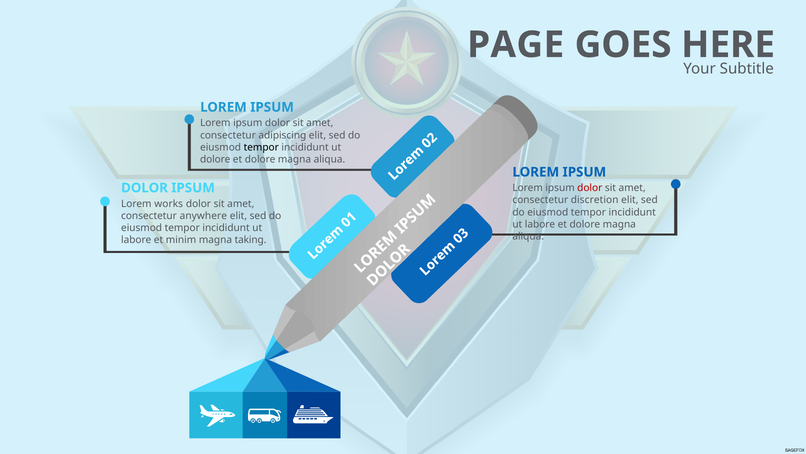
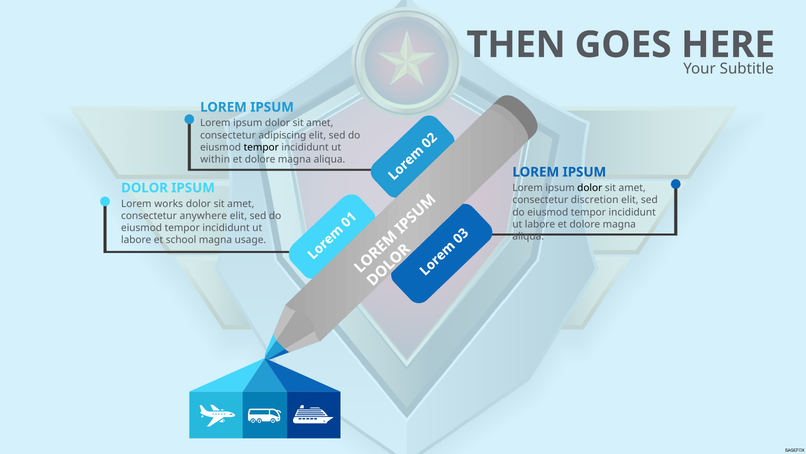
PAGE: PAGE -> THEN
dolore at (215, 159): dolore -> within
dolor at (590, 188) colour: red -> black
minim: minim -> school
taking: taking -> usage
